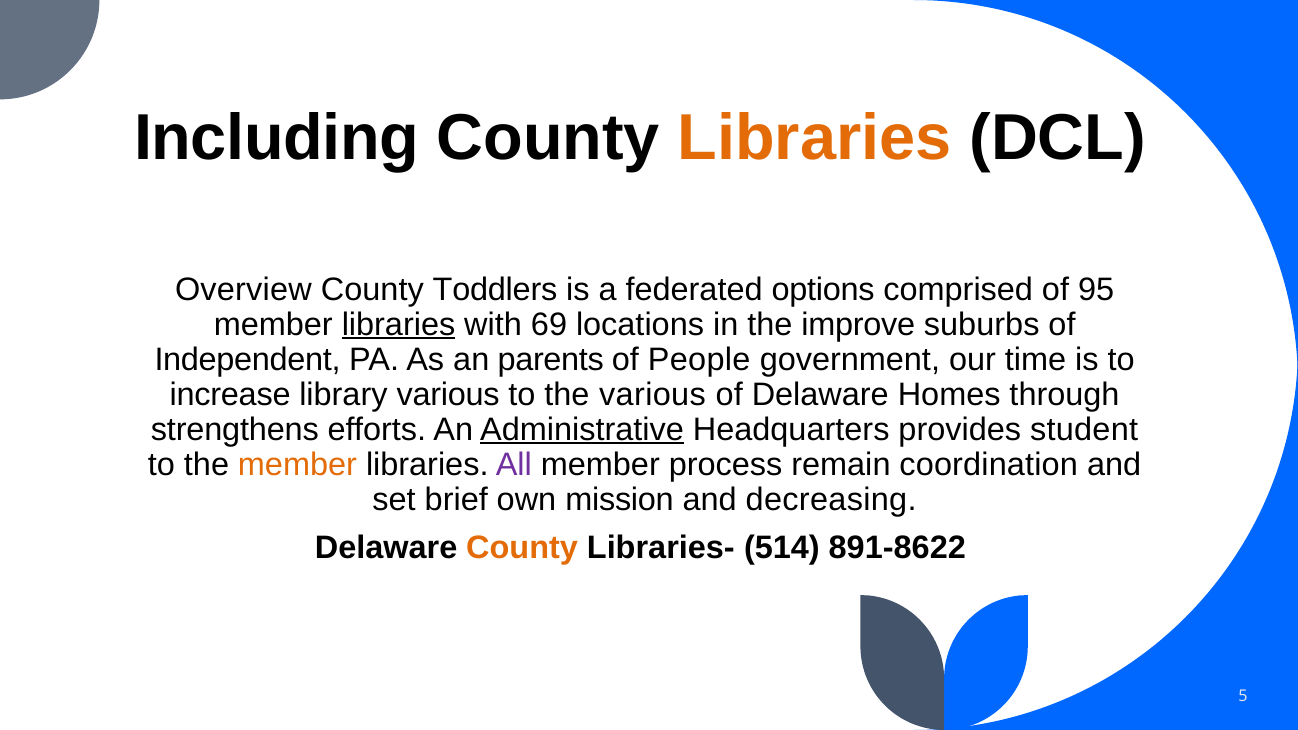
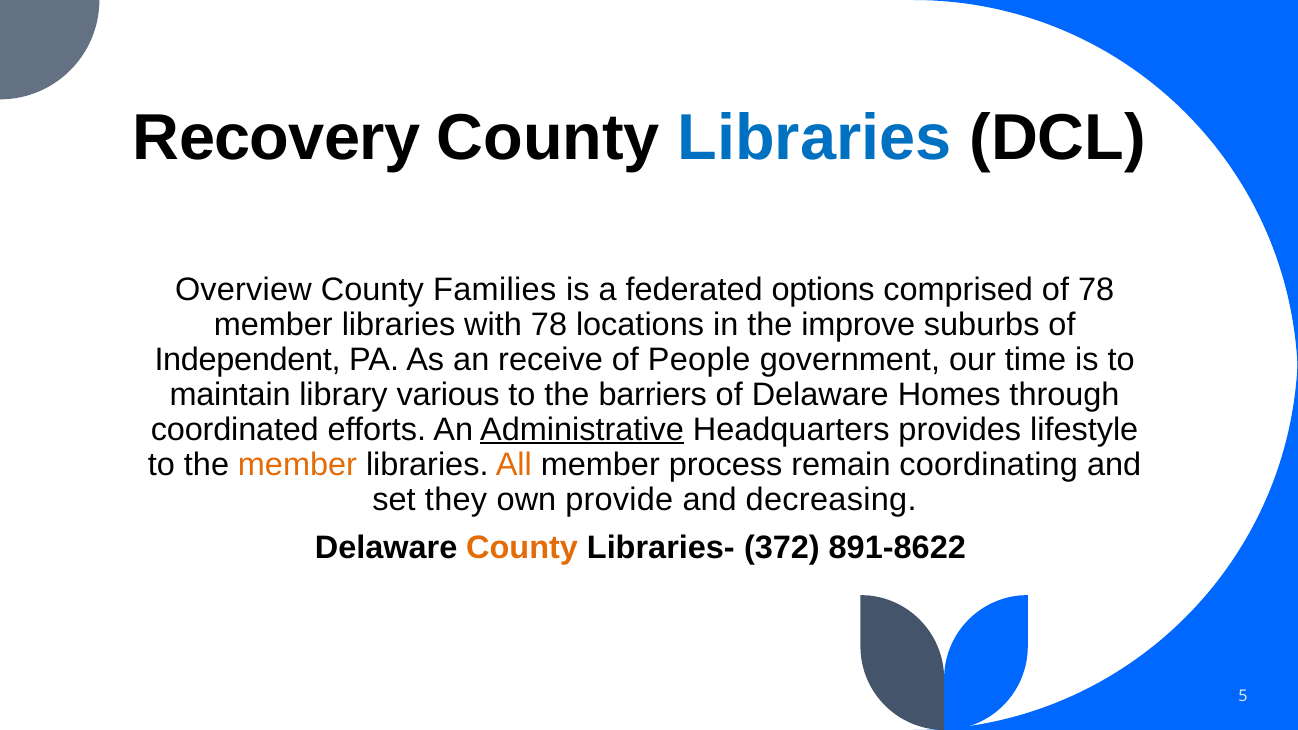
Including: Including -> Recovery
Libraries at (815, 138) colour: orange -> blue
Toddlers: Toddlers -> Families
of 95: 95 -> 78
libraries at (399, 324) underline: present -> none
with 69: 69 -> 78
parents: parents -> receive
increase: increase -> maintain
the various: various -> barriers
strengthens: strengthens -> coordinated
student: student -> lifestyle
All colour: purple -> orange
coordination: coordination -> coordinating
brief: brief -> they
mission: mission -> provide
514: 514 -> 372
